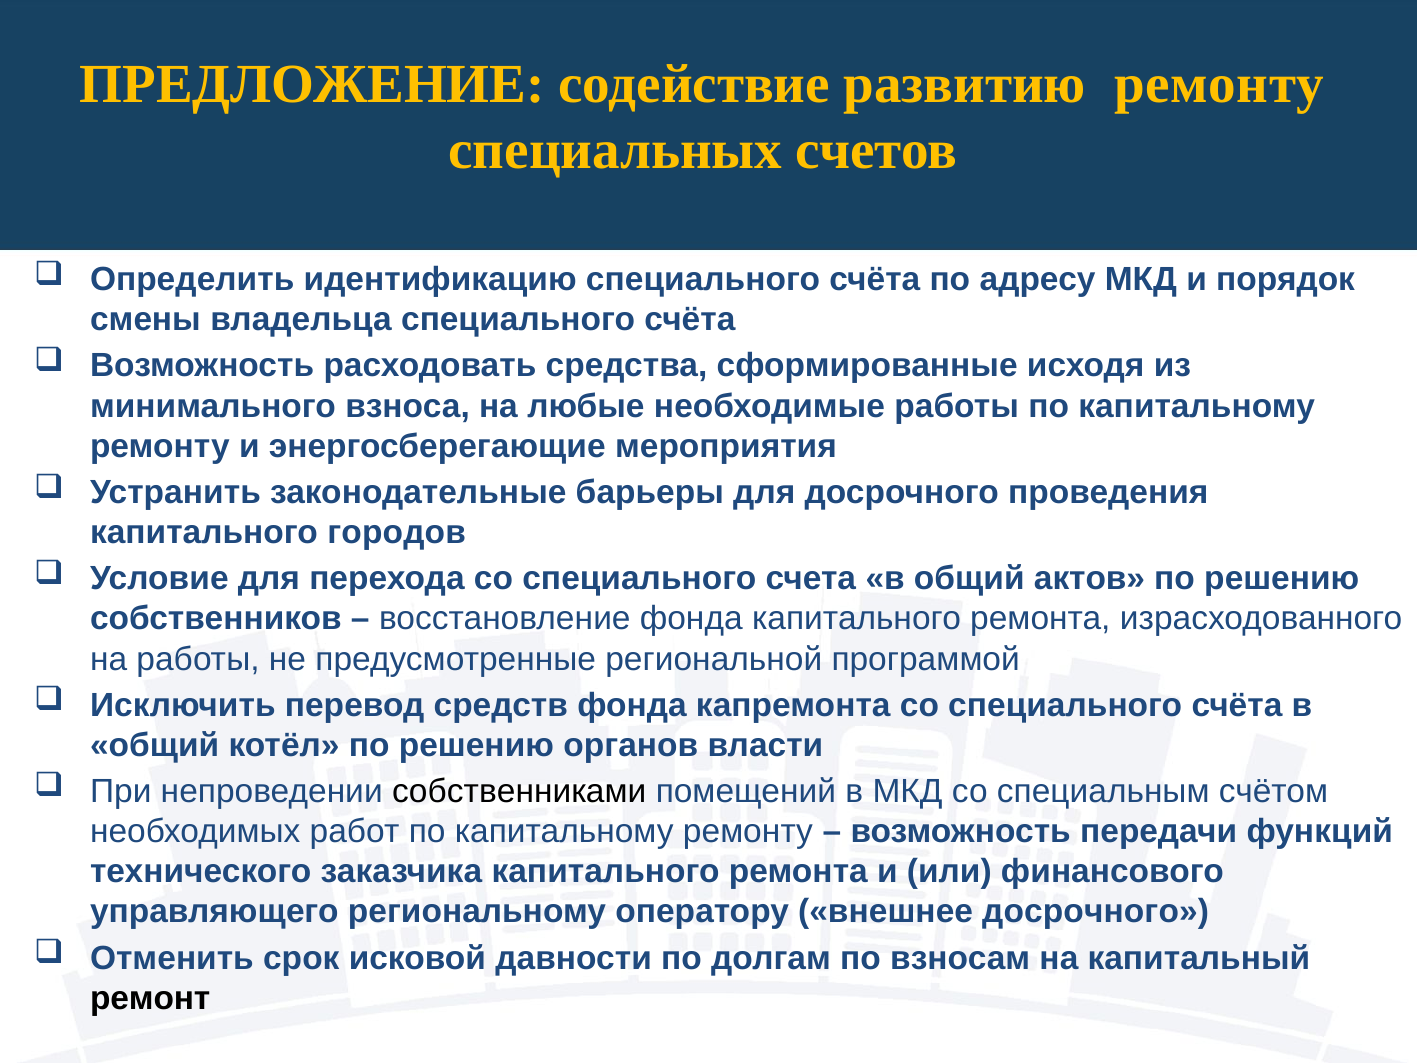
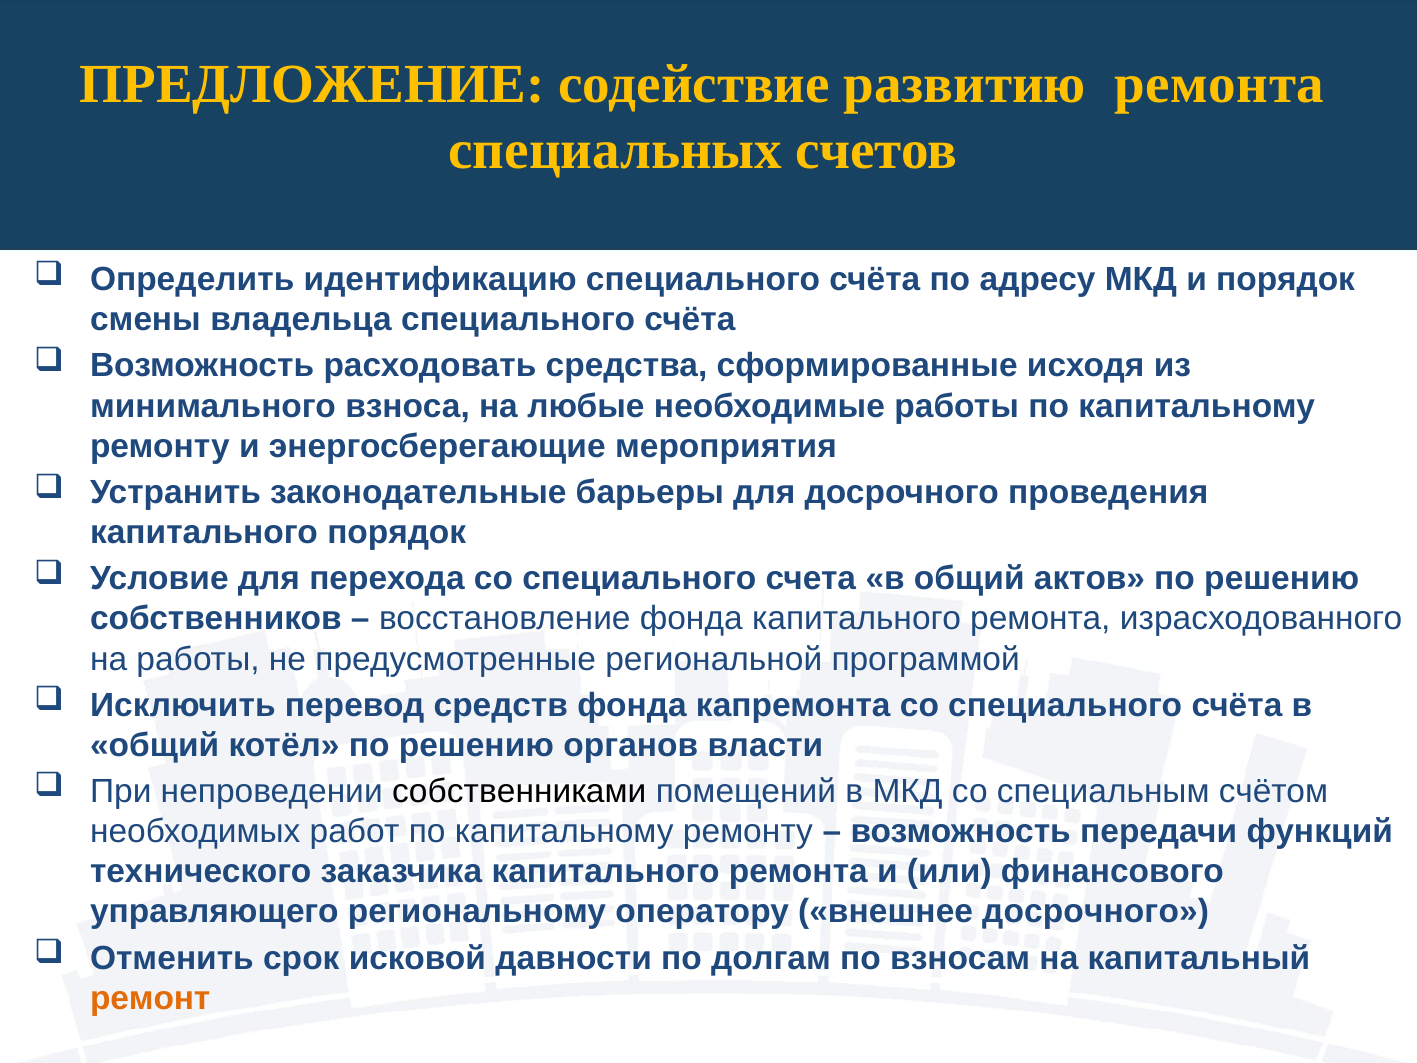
развитию ремонту: ремонту -> ремонта
капитального городов: городов -> порядок
ремонт colour: black -> orange
